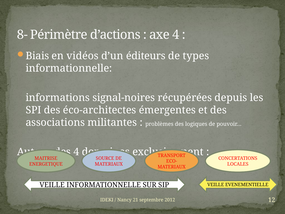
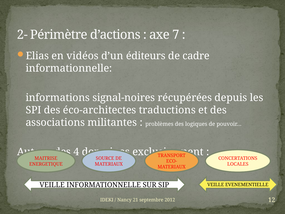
8-: 8- -> 2-
axe 4: 4 -> 7
Biais: Biais -> Elias
types: types -> cadre
émergentes: émergentes -> traductions
